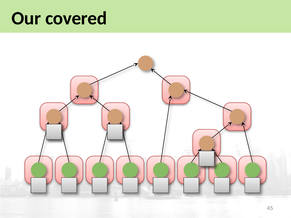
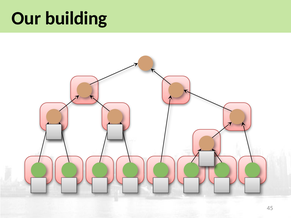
covered: covered -> building
